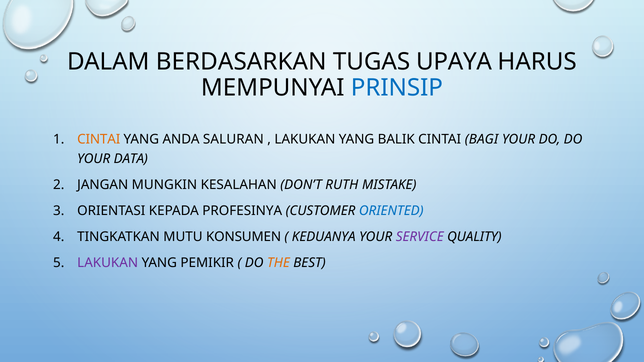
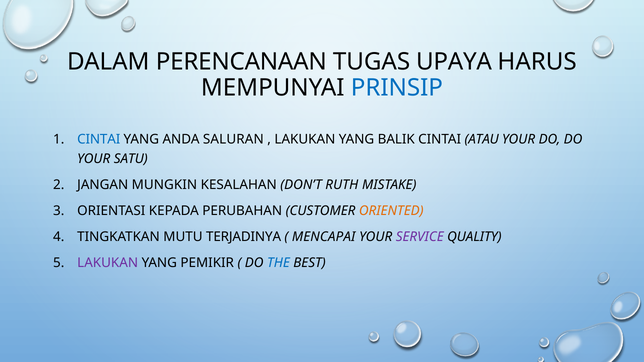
BERDASARKAN: BERDASARKAN -> PERENCANAAN
CINTAI at (99, 140) colour: orange -> blue
BAGI: BAGI -> ATAU
DATA: DATA -> SATU
PROFESINYA: PROFESINYA -> PERUBAHAN
ORIENTED colour: blue -> orange
KONSUMEN: KONSUMEN -> TERJADINYA
KEDUANYA: KEDUANYA -> MENCAPAI
THE colour: orange -> blue
